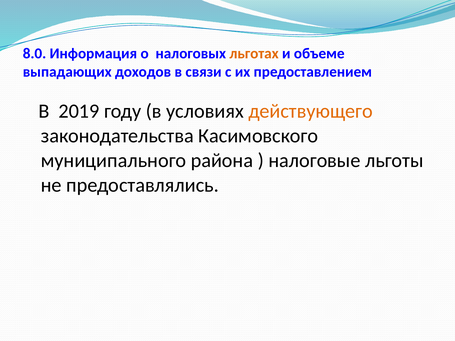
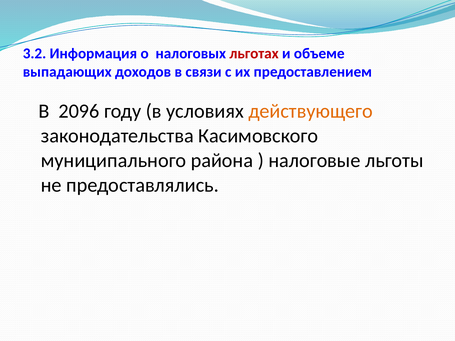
8.0: 8.0 -> 3.2
льготах colour: orange -> red
2019: 2019 -> 2096
